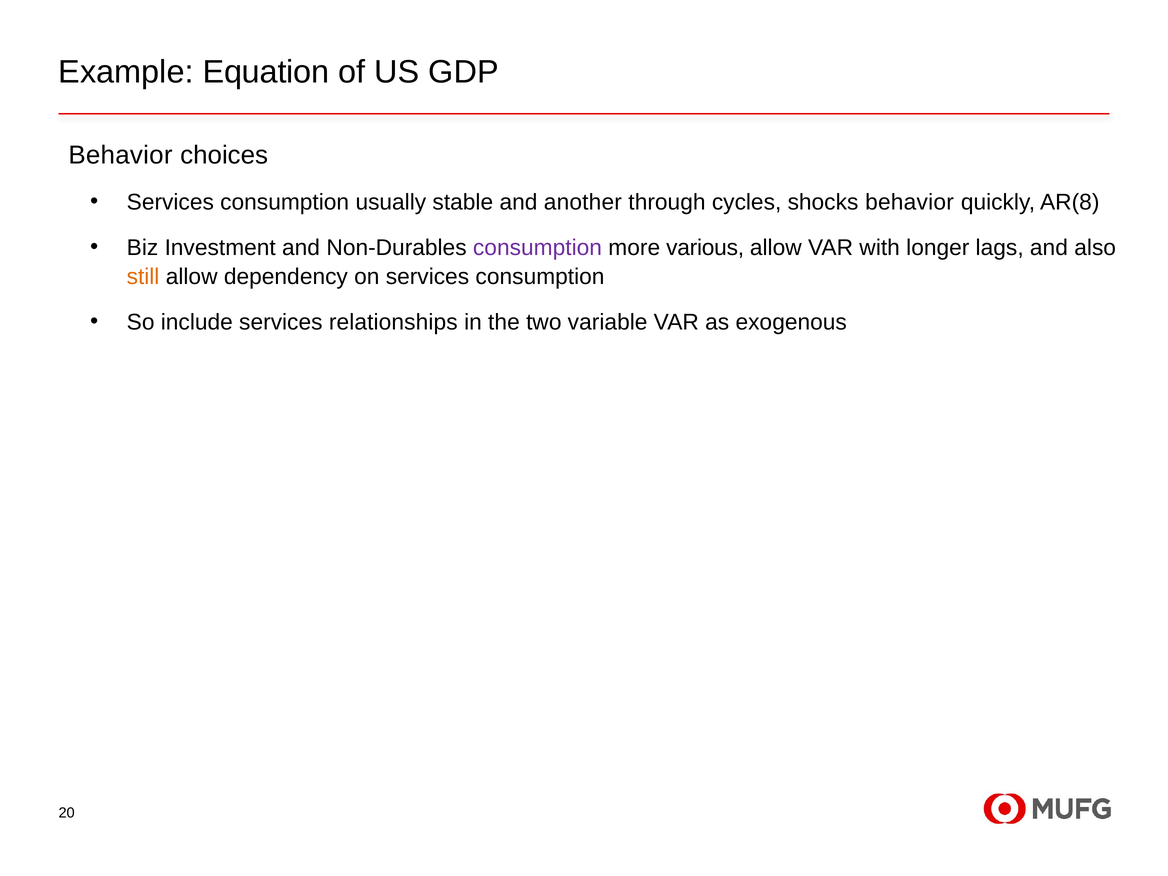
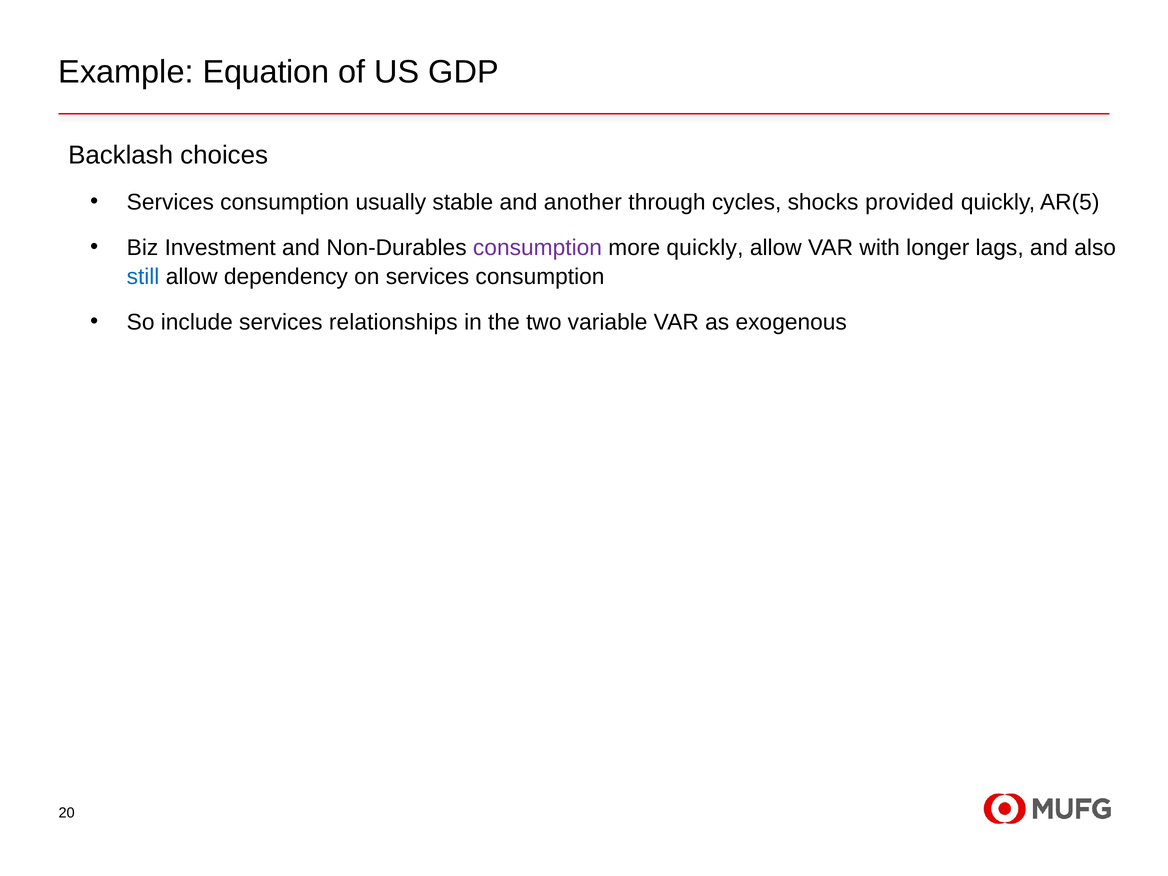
Behavior at (120, 155): Behavior -> Backlash
shocks behavior: behavior -> provided
AR(8: AR(8 -> AR(5
more various: various -> quickly
still colour: orange -> blue
